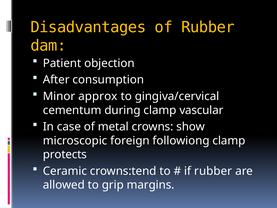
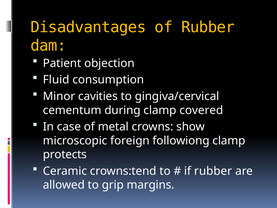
After: After -> Fluid
approx: approx -> cavities
vascular: vascular -> covered
